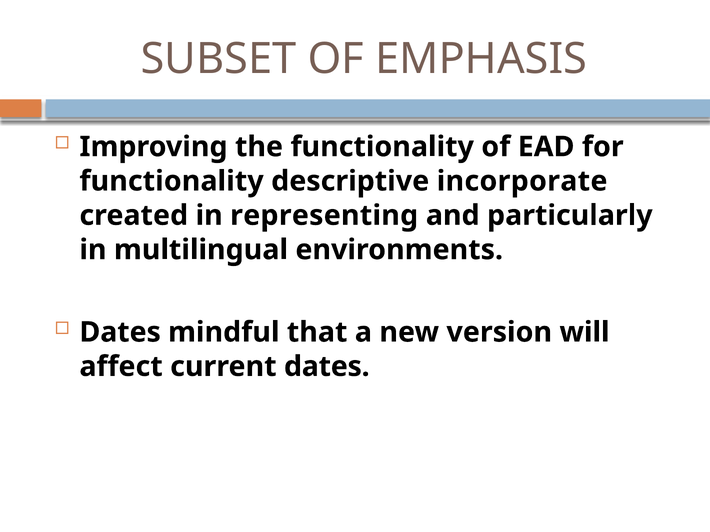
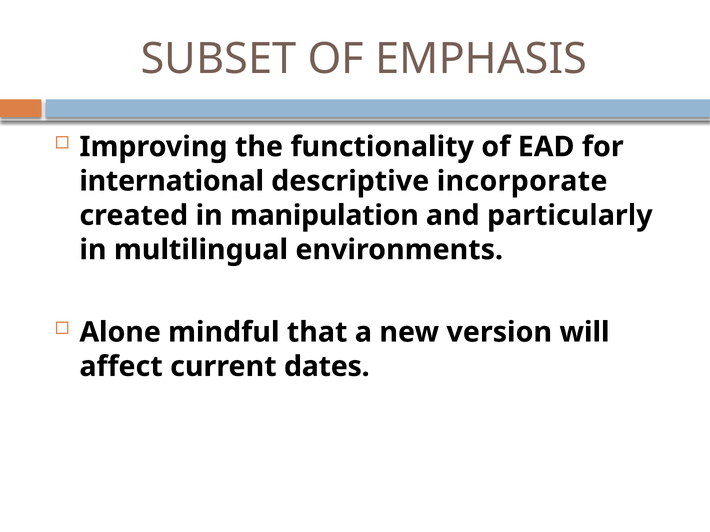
functionality at (172, 181): functionality -> international
representing: representing -> manipulation
Dates at (120, 333): Dates -> Alone
